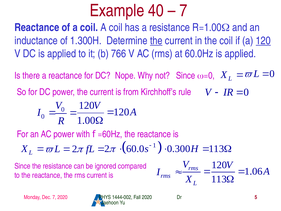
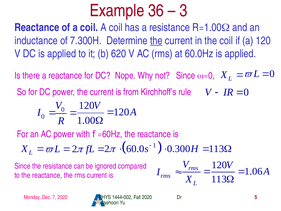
40: 40 -> 36
7 at (183, 11): 7 -> 3
1.300H: 1.300H -> 7.300H
120 at (263, 41) underline: present -> none
766: 766 -> 620
